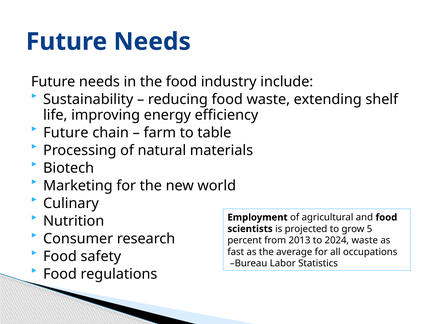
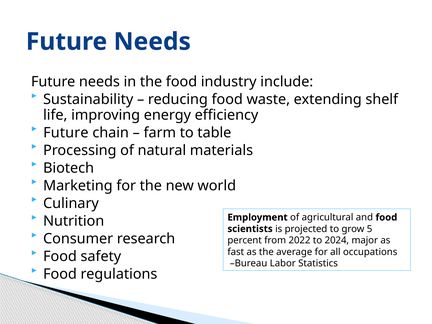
2013: 2013 -> 2022
2024 waste: waste -> major
